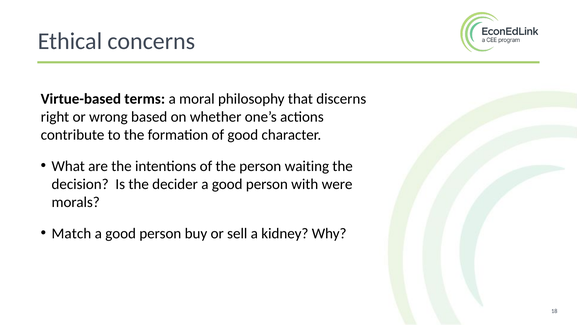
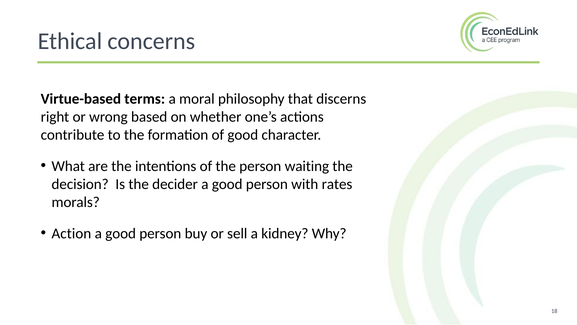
were: were -> rates
Match: Match -> Action
